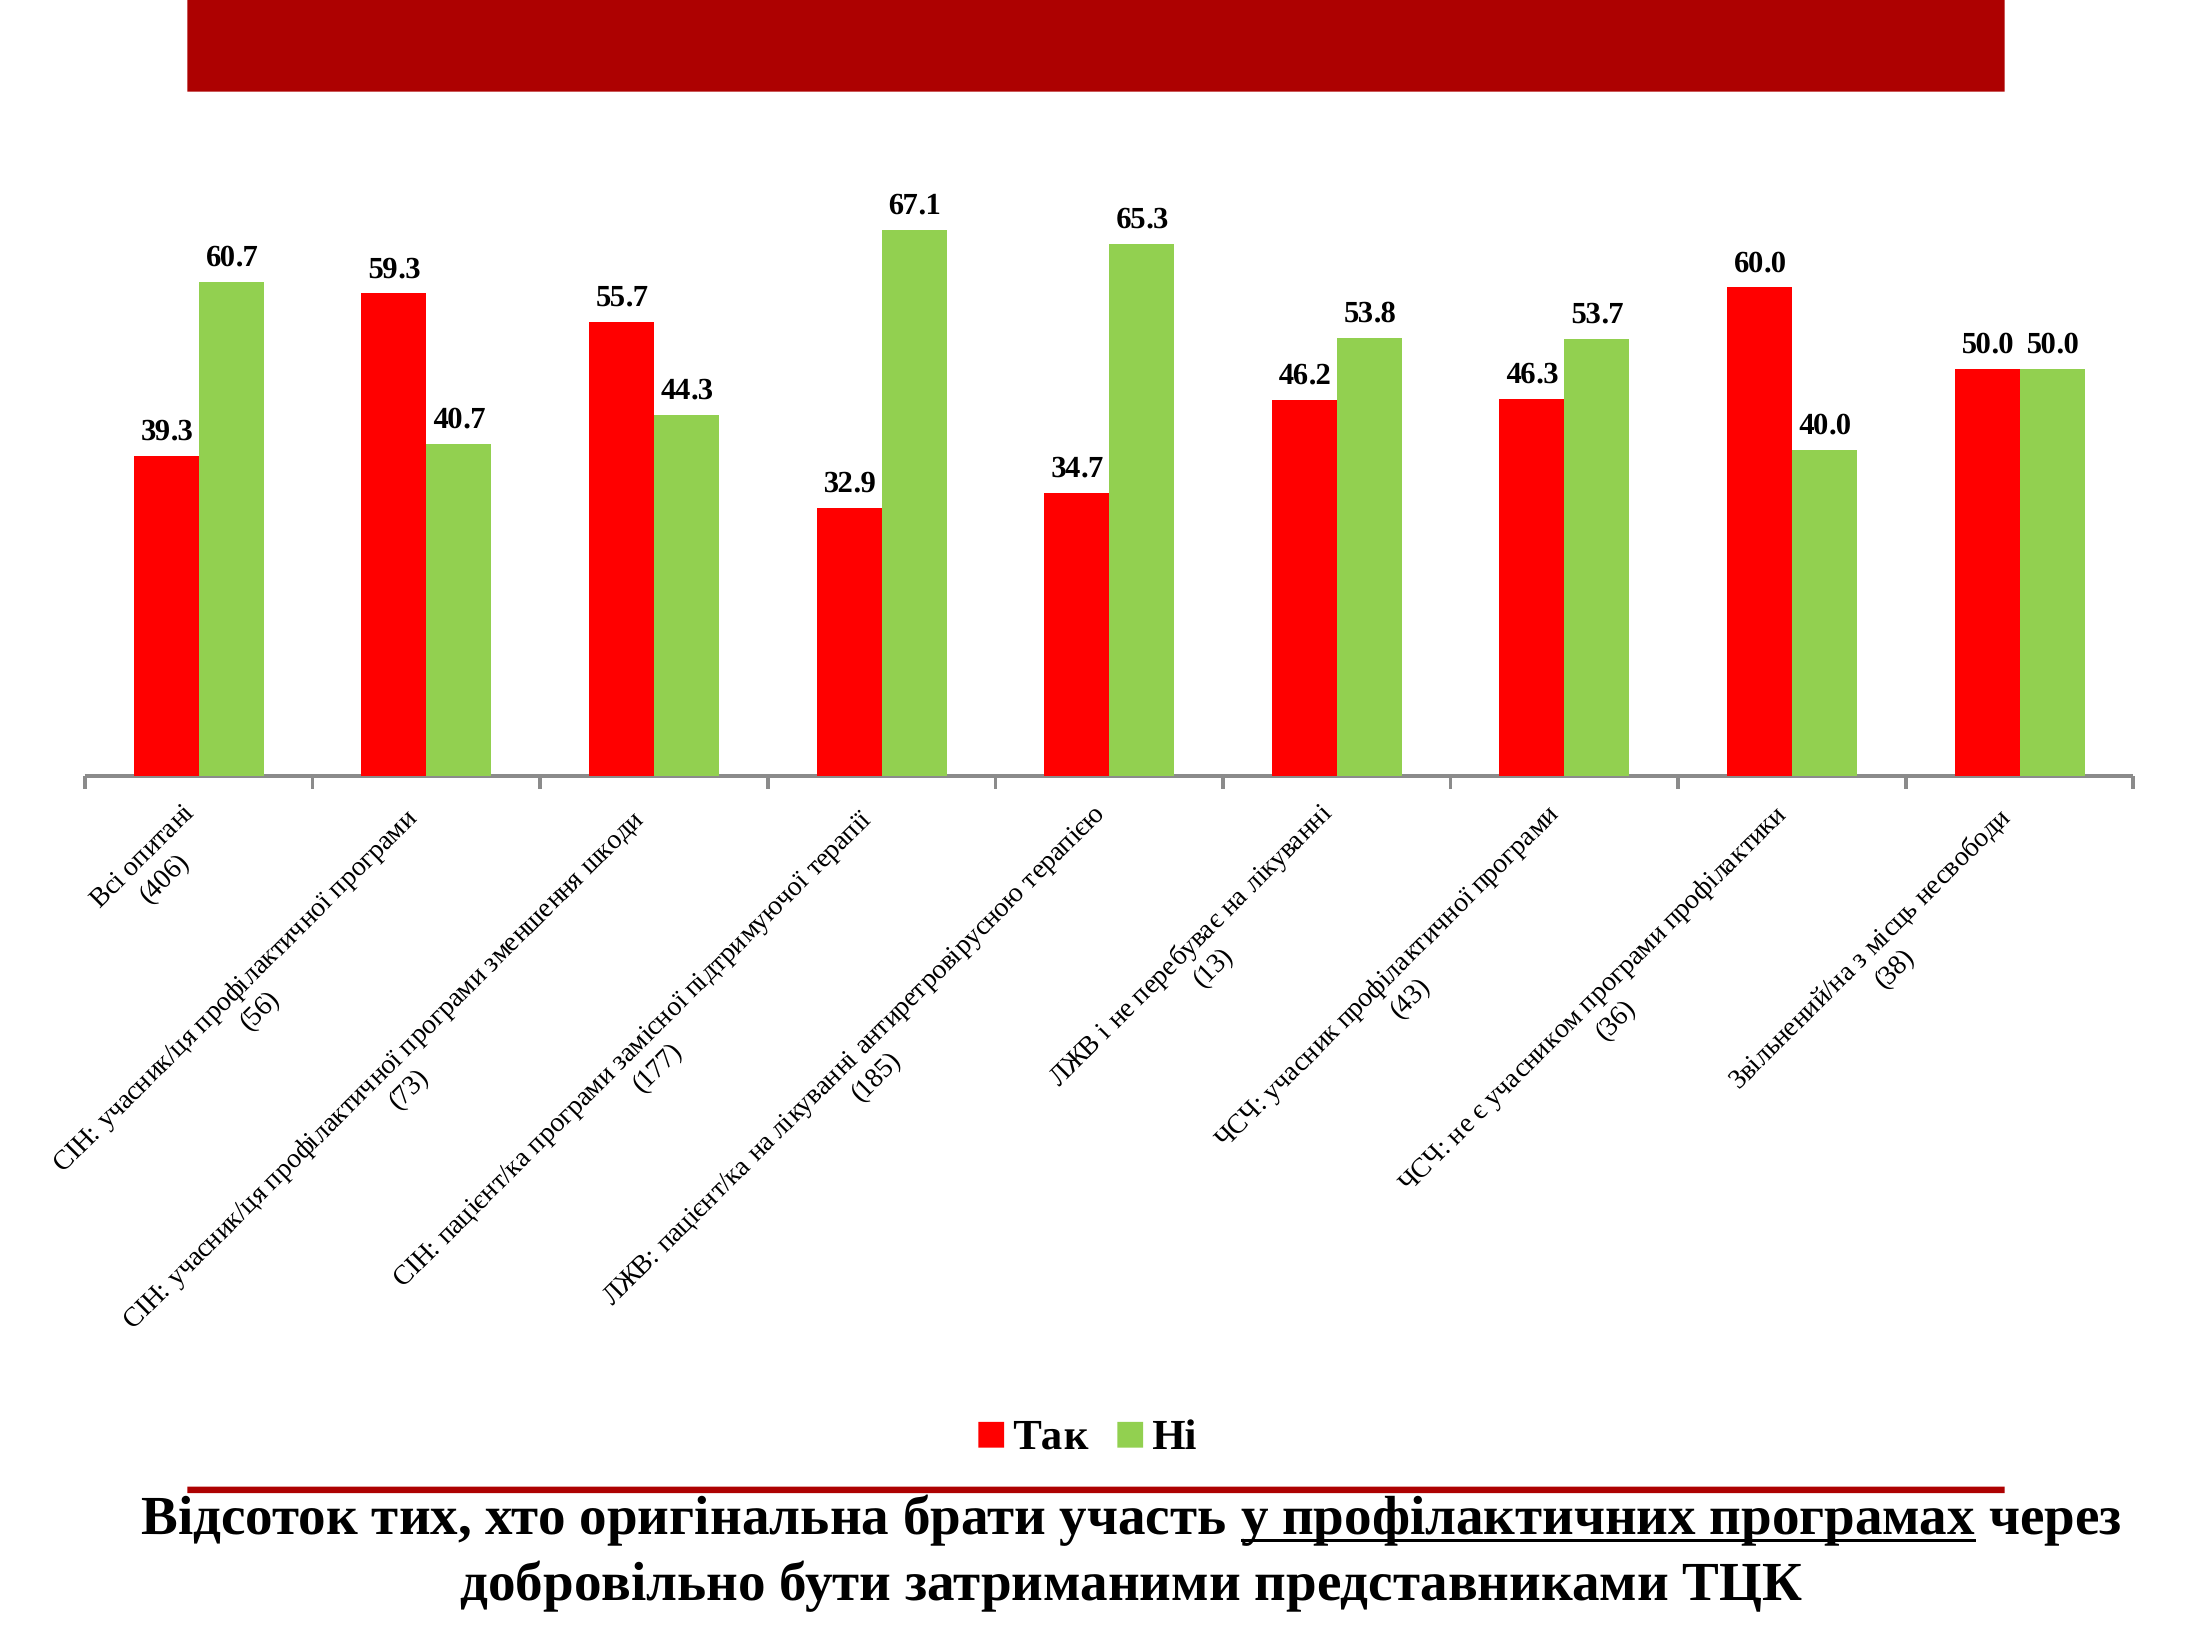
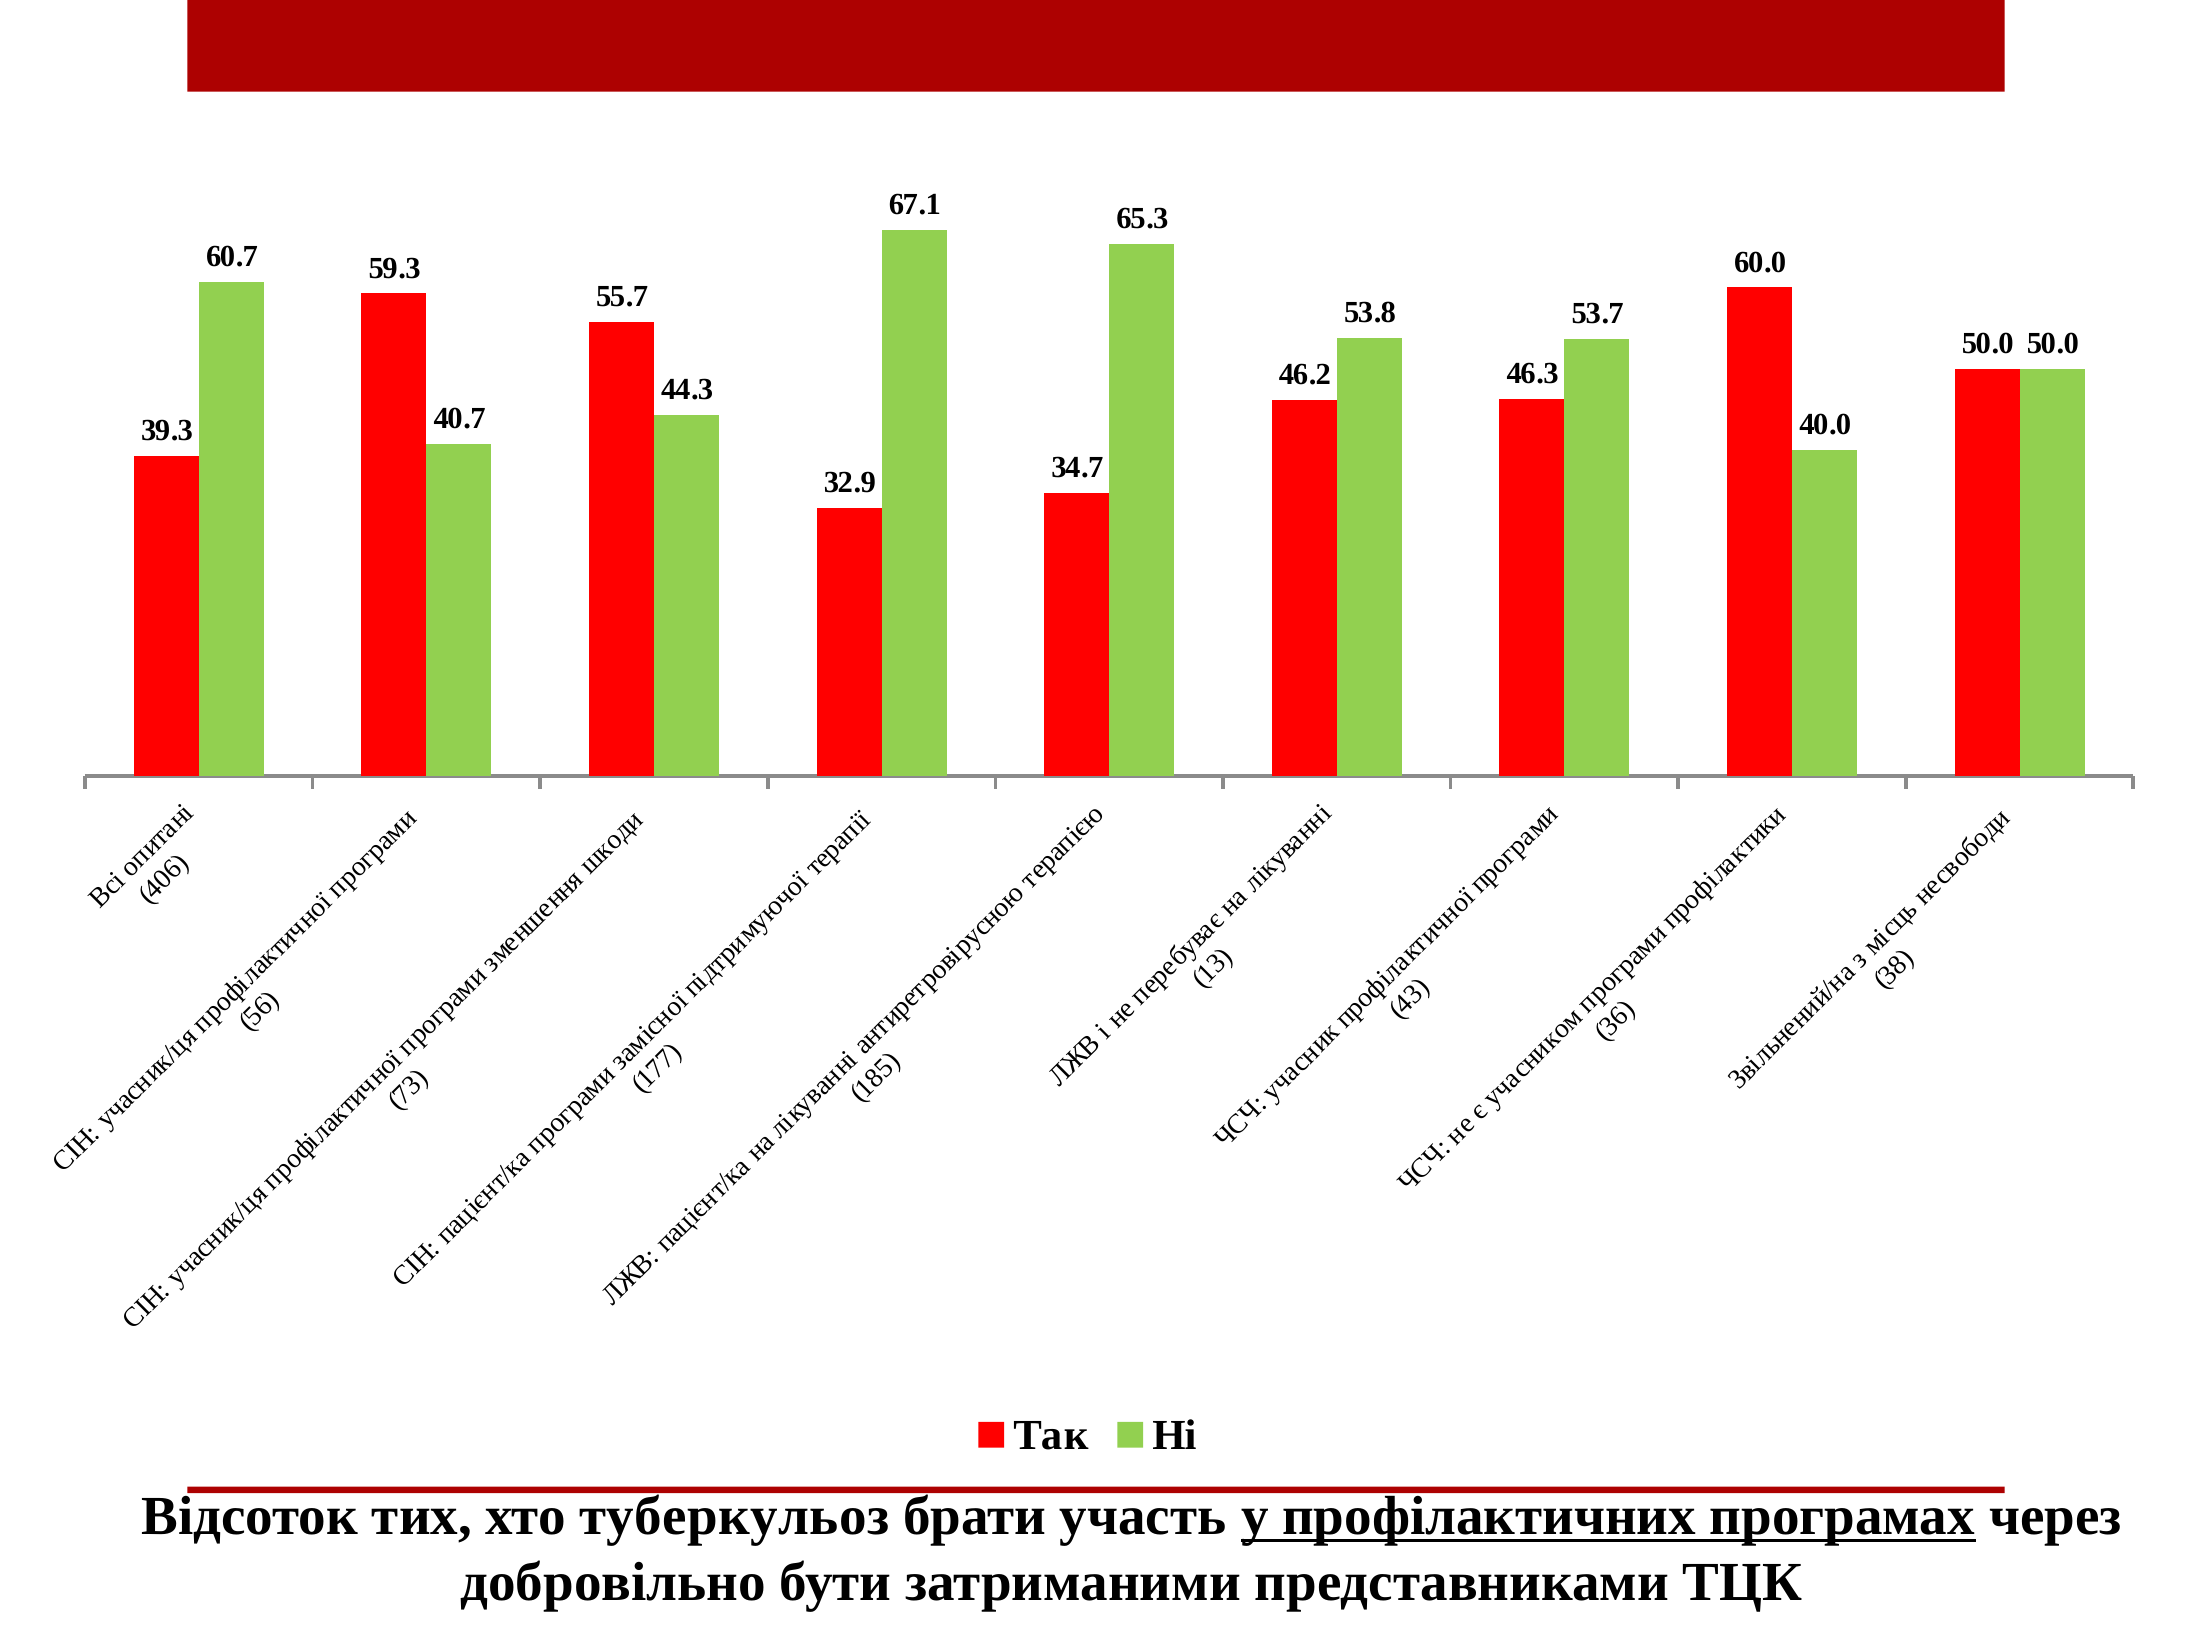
оригінальна: оригінальна -> туберкульоз
